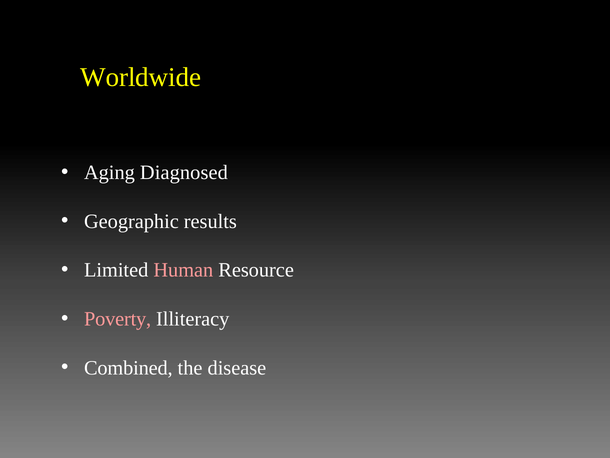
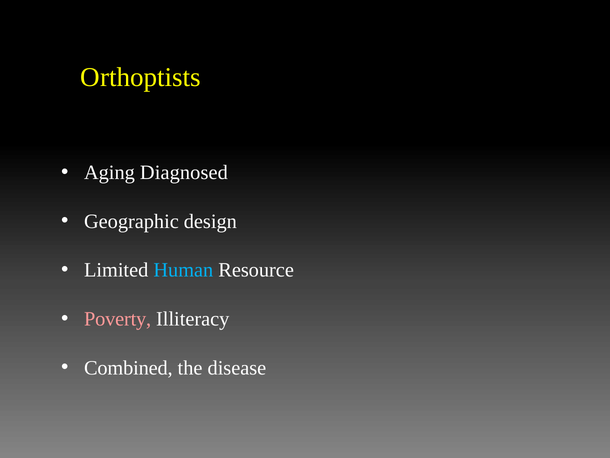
Worldwide: Worldwide -> Orthoptists
results: results -> design
Human colour: pink -> light blue
